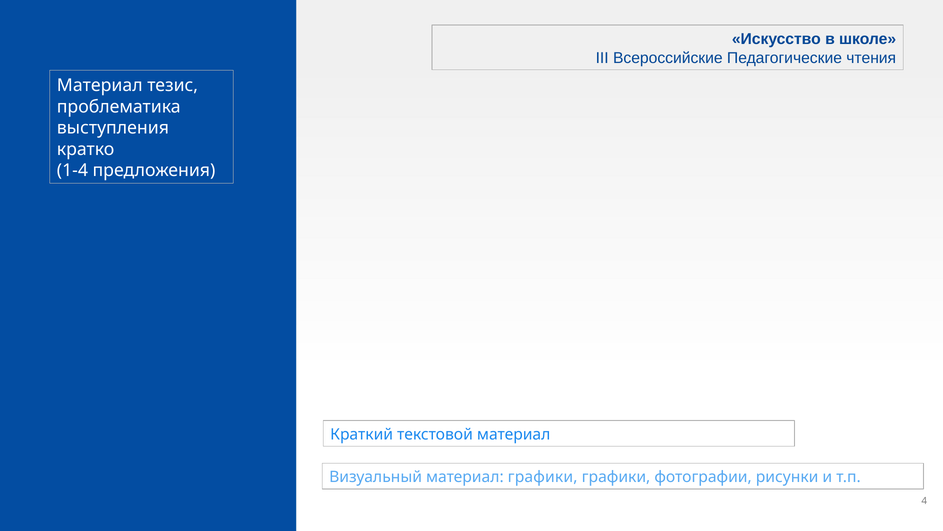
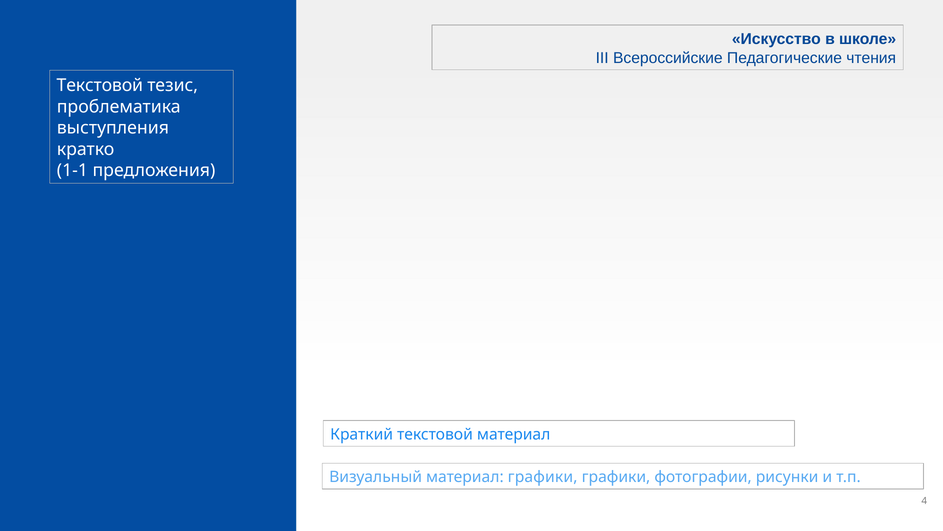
Материал at (100, 85): Материал -> Текстовой
1-4: 1-4 -> 1-1
